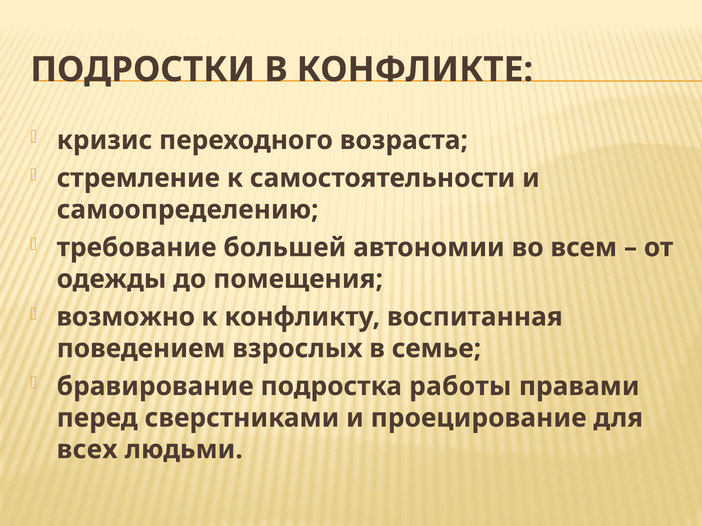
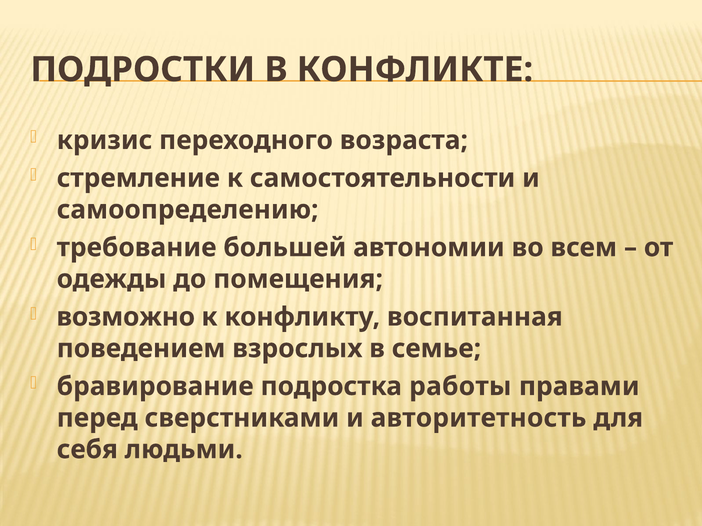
проецирование: проецирование -> авторитетность
всех: всех -> себя
